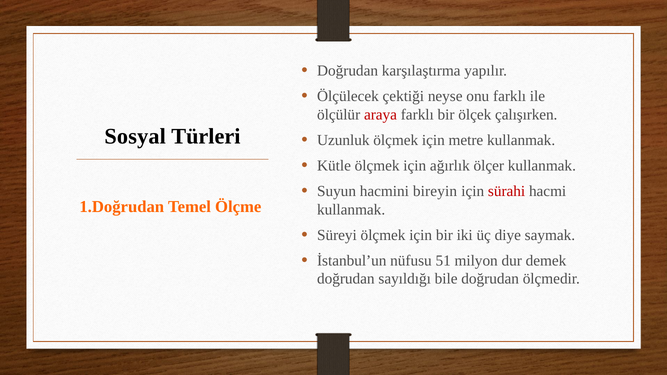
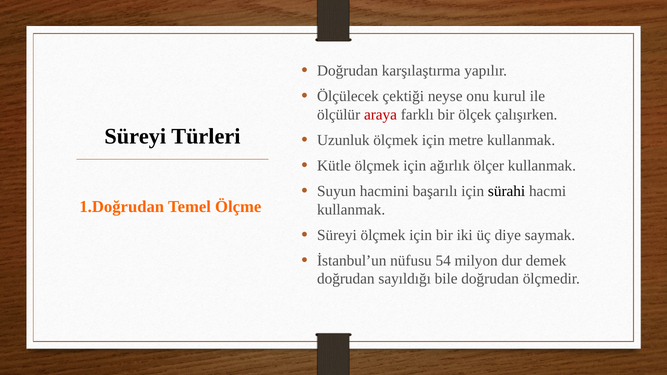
onu farklı: farklı -> kurul
Sosyal at (135, 137): Sosyal -> Süreyi
bireyin: bireyin -> başarılı
sürahi colour: red -> black
51: 51 -> 54
